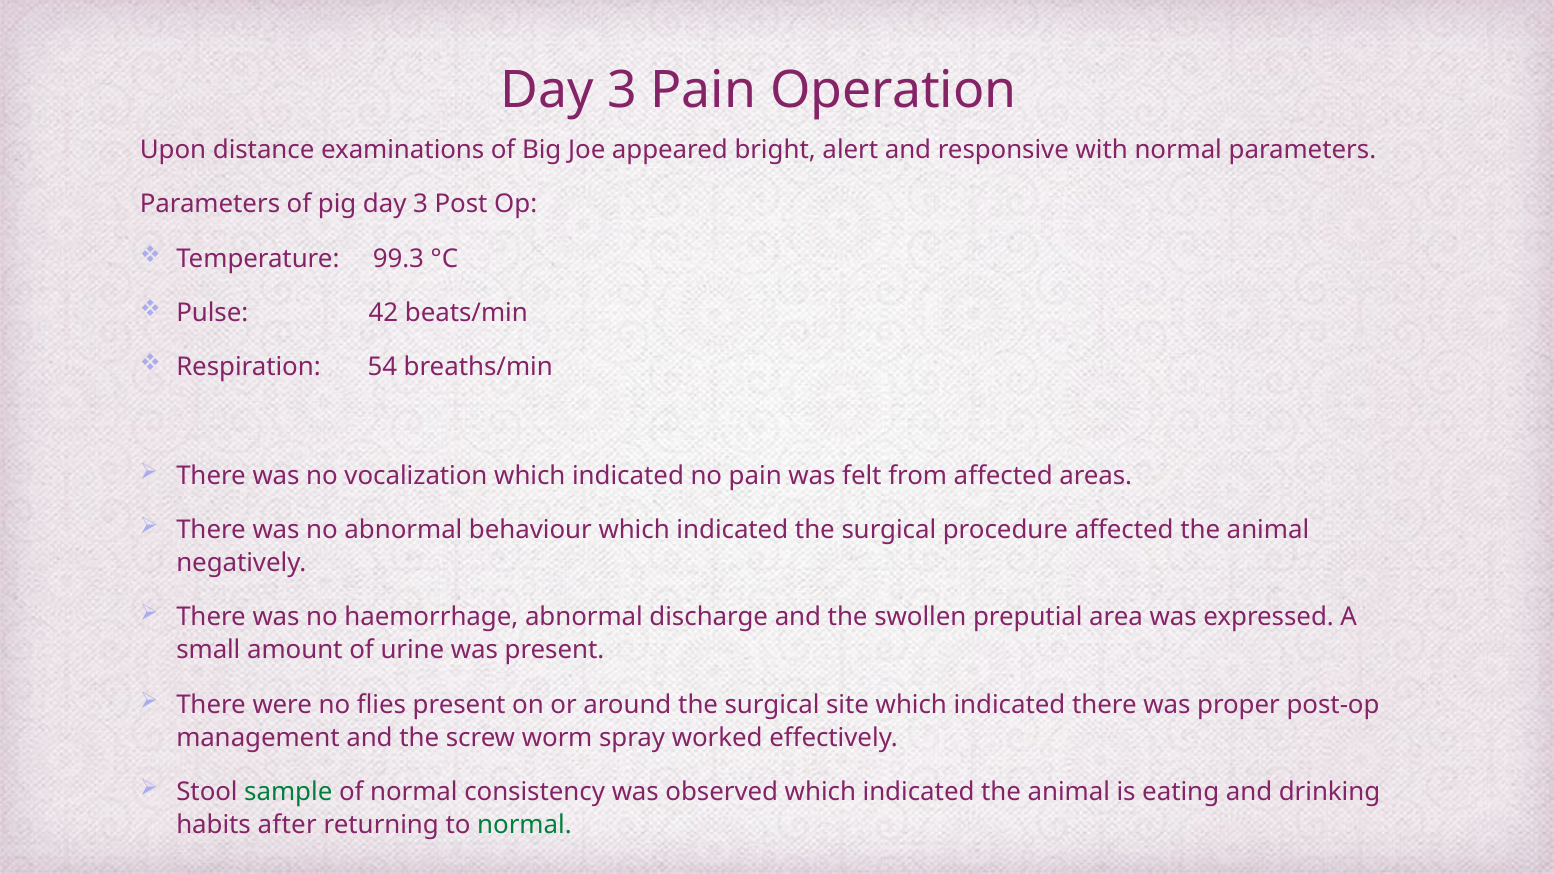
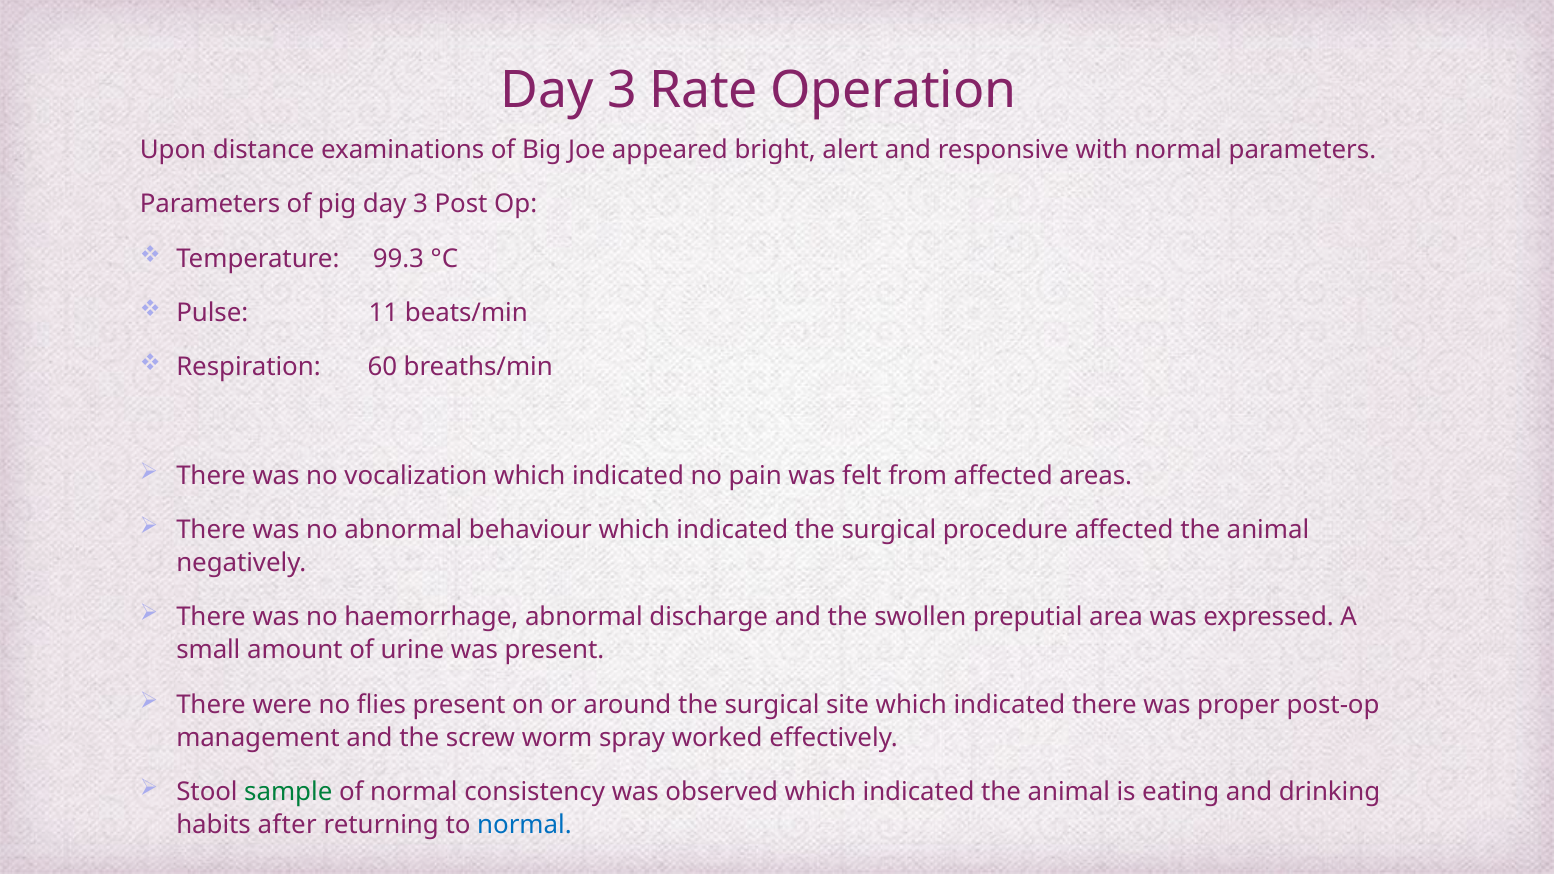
3 Pain: Pain -> Rate
42: 42 -> 11
54: 54 -> 60
normal at (524, 825) colour: green -> blue
